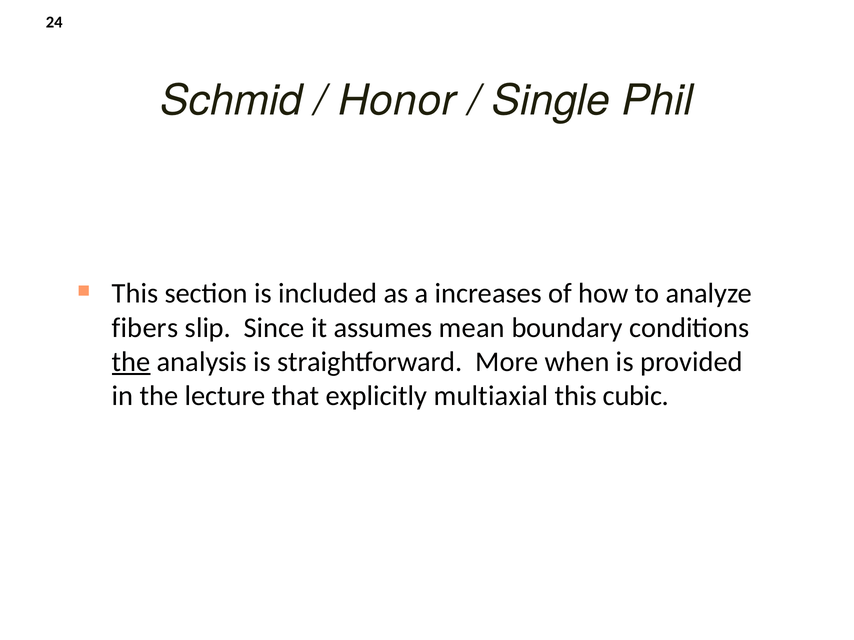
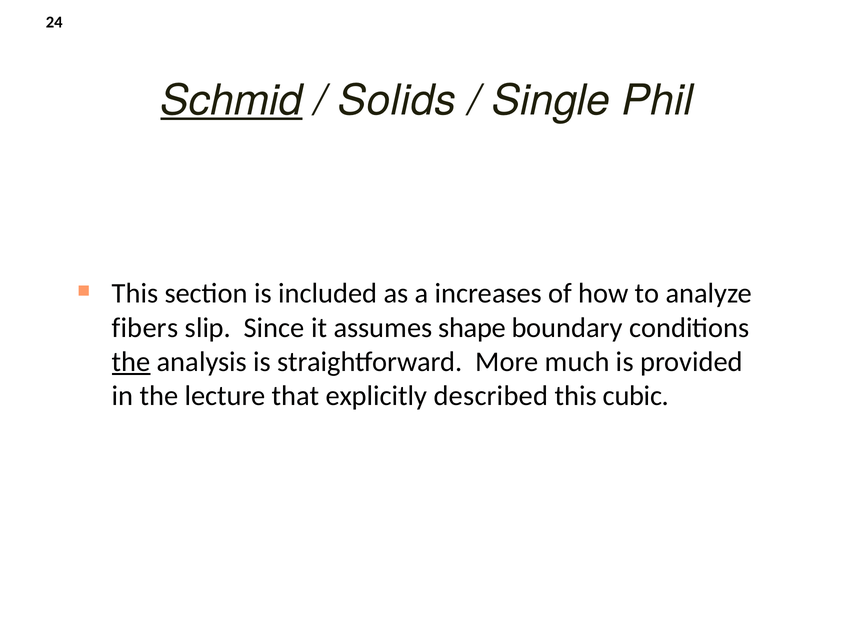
Schmid underline: none -> present
Honor: Honor -> Solids
mean: mean -> shape
when: when -> much
multiaxial: multiaxial -> described
